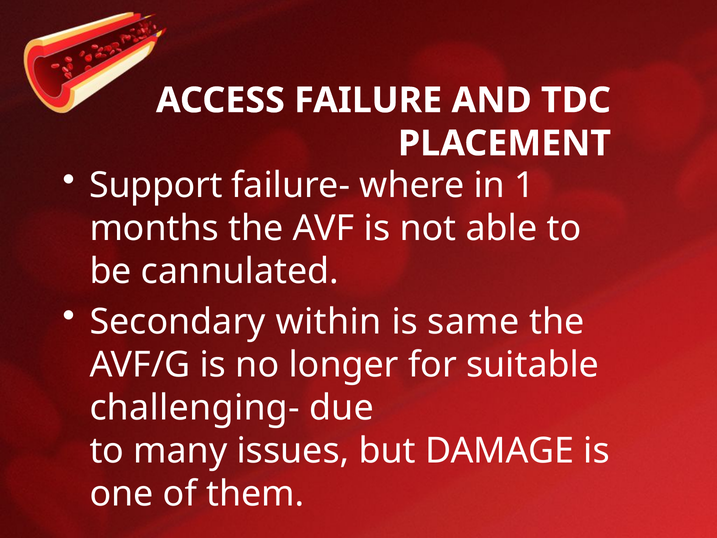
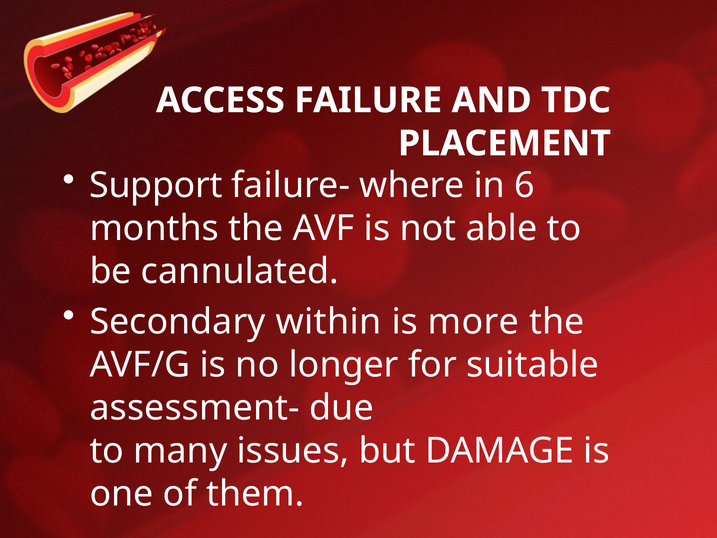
1: 1 -> 6
same: same -> more
challenging-: challenging- -> assessment-
